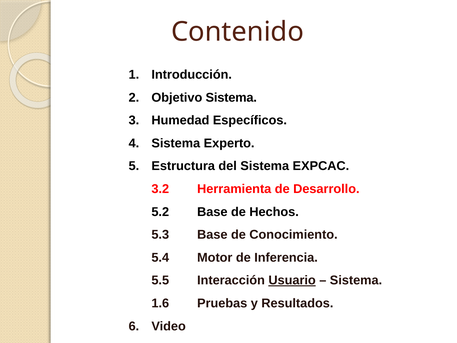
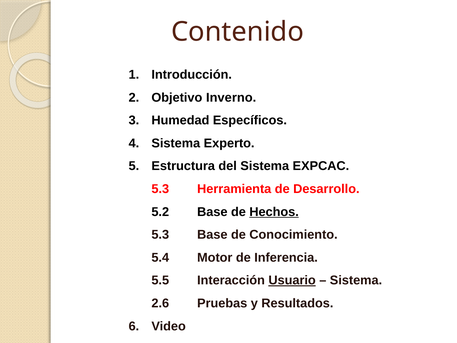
Objetivo Sistema: Sistema -> Inverno
3.2 at (160, 189): 3.2 -> 5.3
Hechos underline: none -> present
1.6: 1.6 -> 2.6
